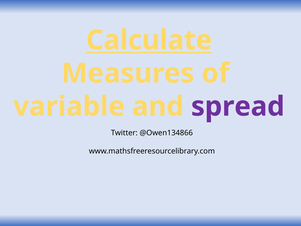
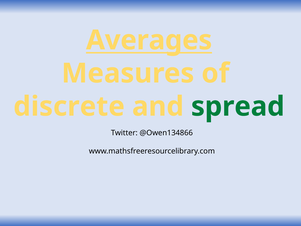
Calculate: Calculate -> Averages
variable: variable -> discrete
spread colour: purple -> green
